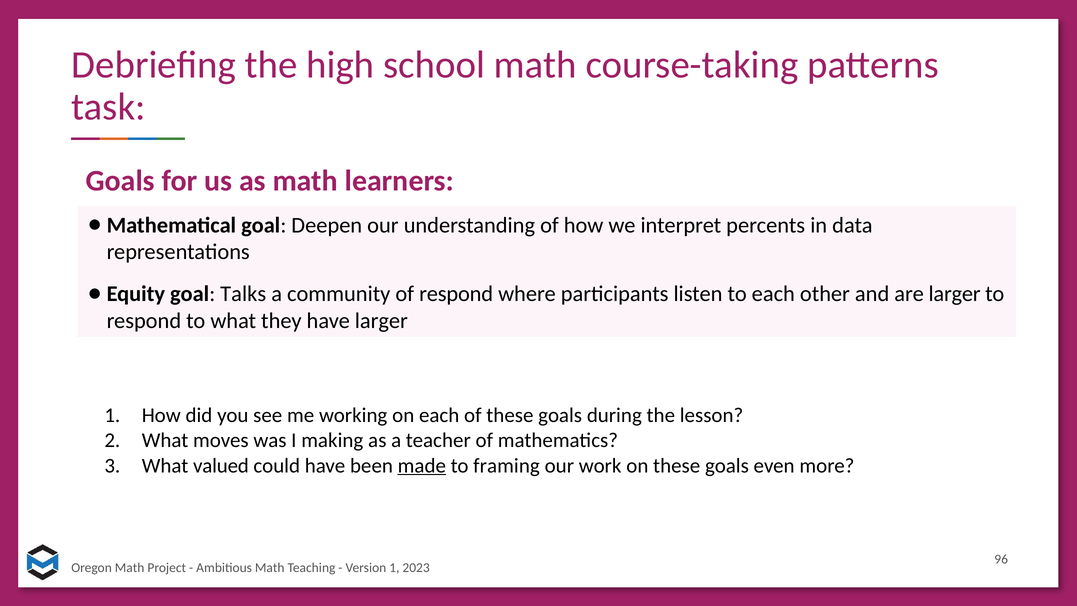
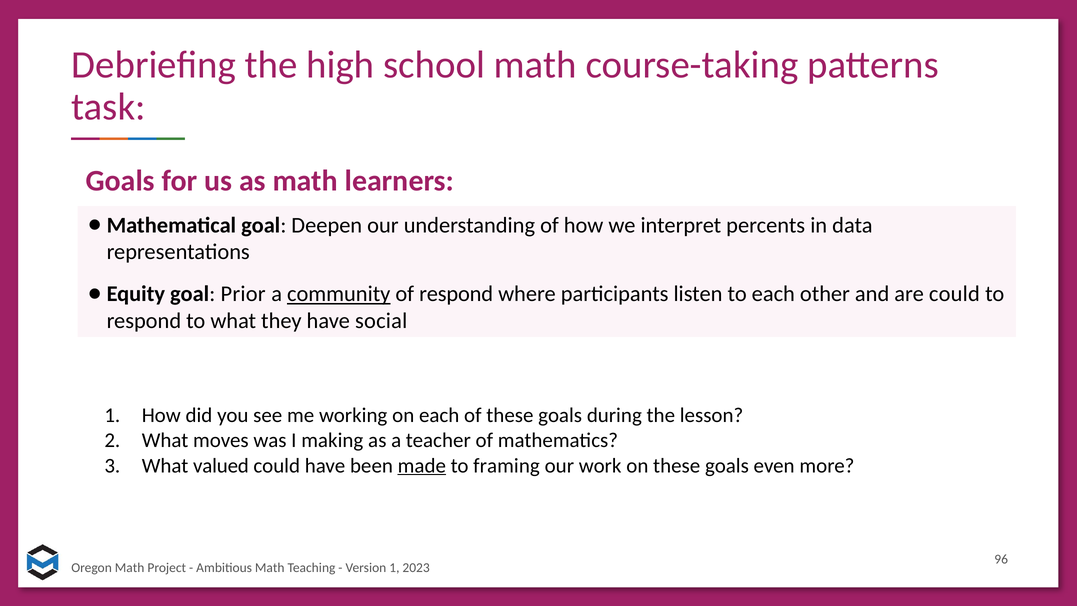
Talks: Talks -> Prior
community underline: none -> present
are larger: larger -> could
have larger: larger -> social
